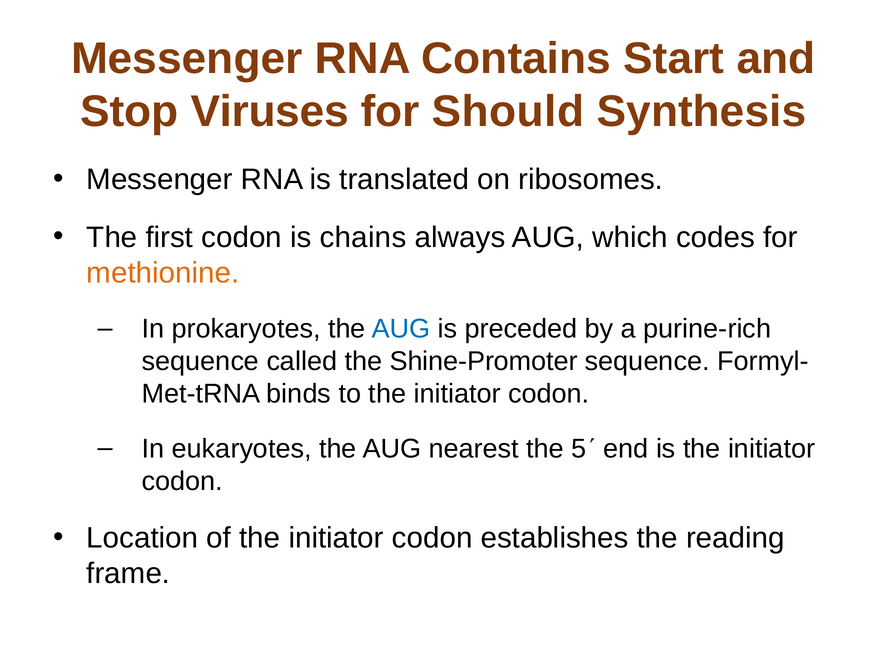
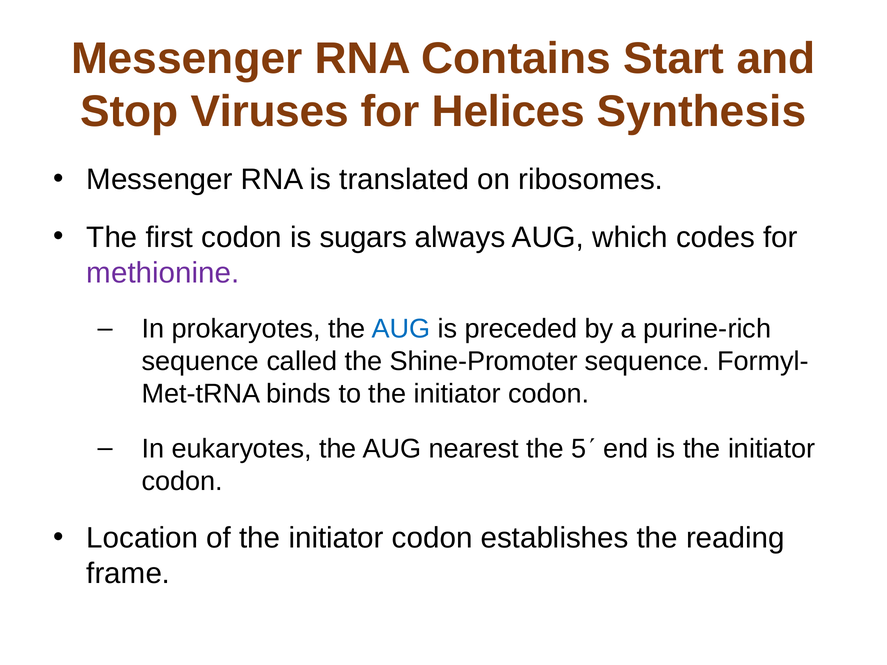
Should: Should -> Helices
chains: chains -> sugars
methionine colour: orange -> purple
